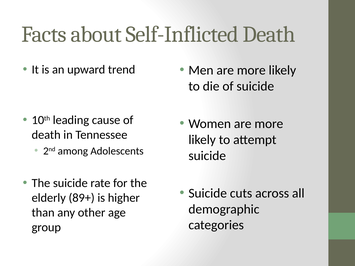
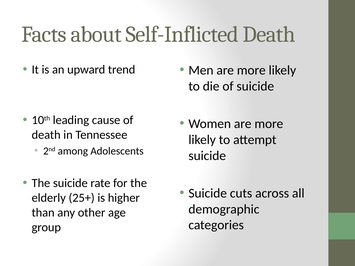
89+: 89+ -> 25+
